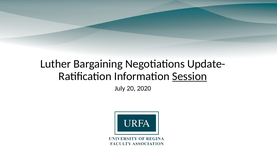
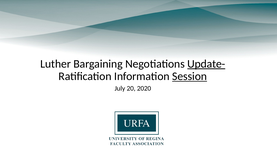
Update- underline: none -> present
